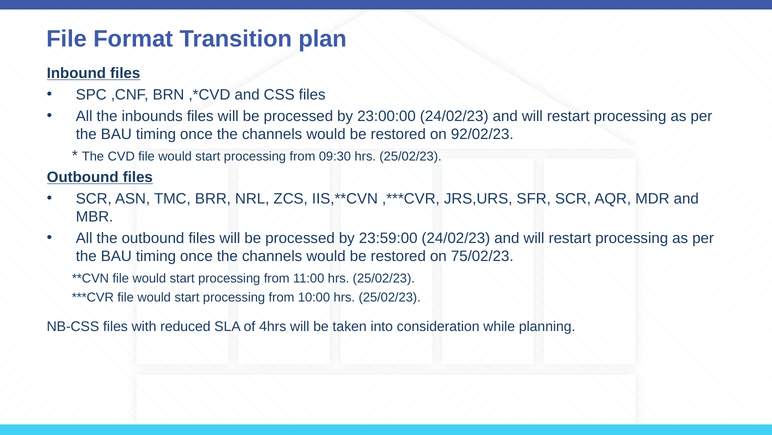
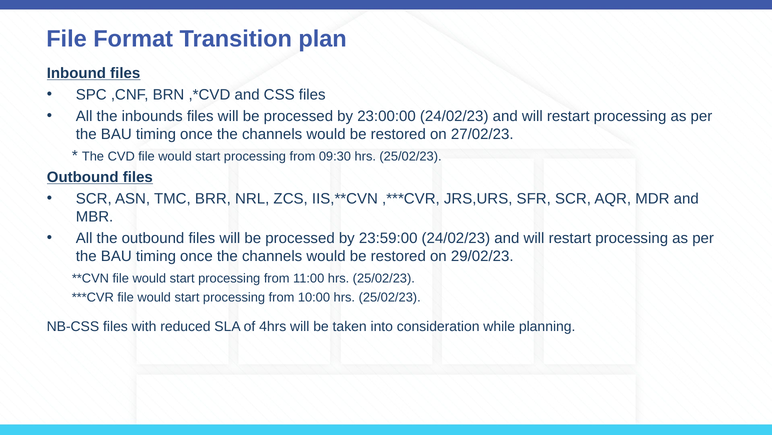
92/02/23: 92/02/23 -> 27/02/23
75/02/23: 75/02/23 -> 29/02/23
